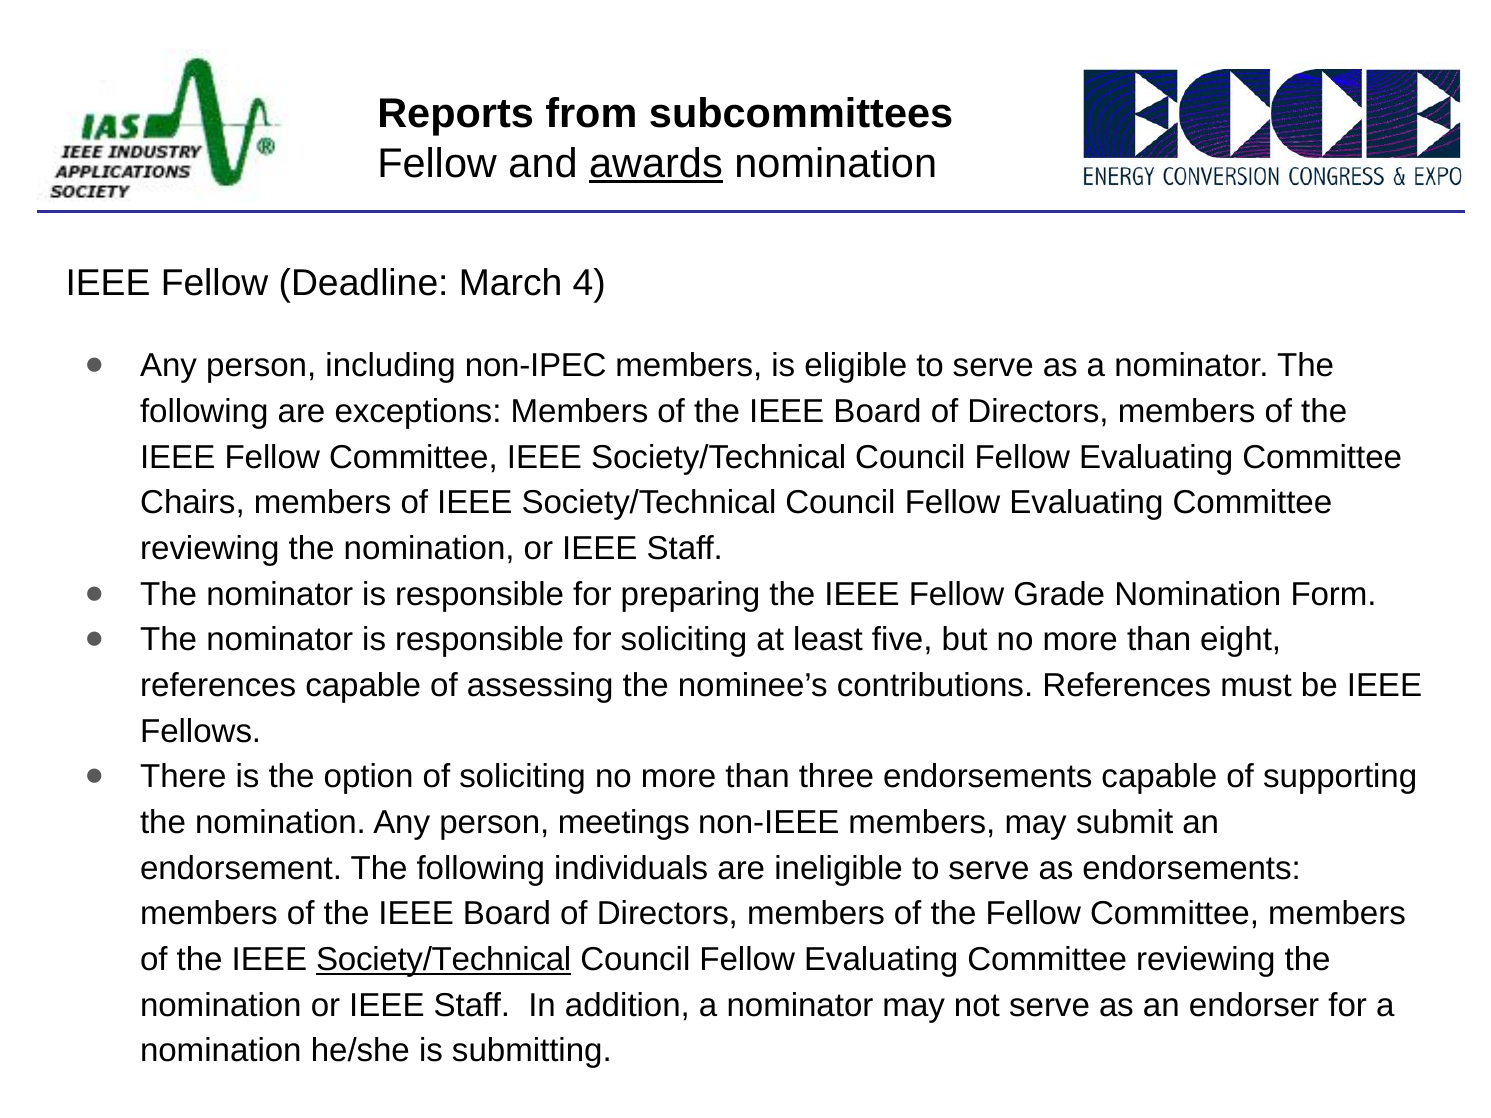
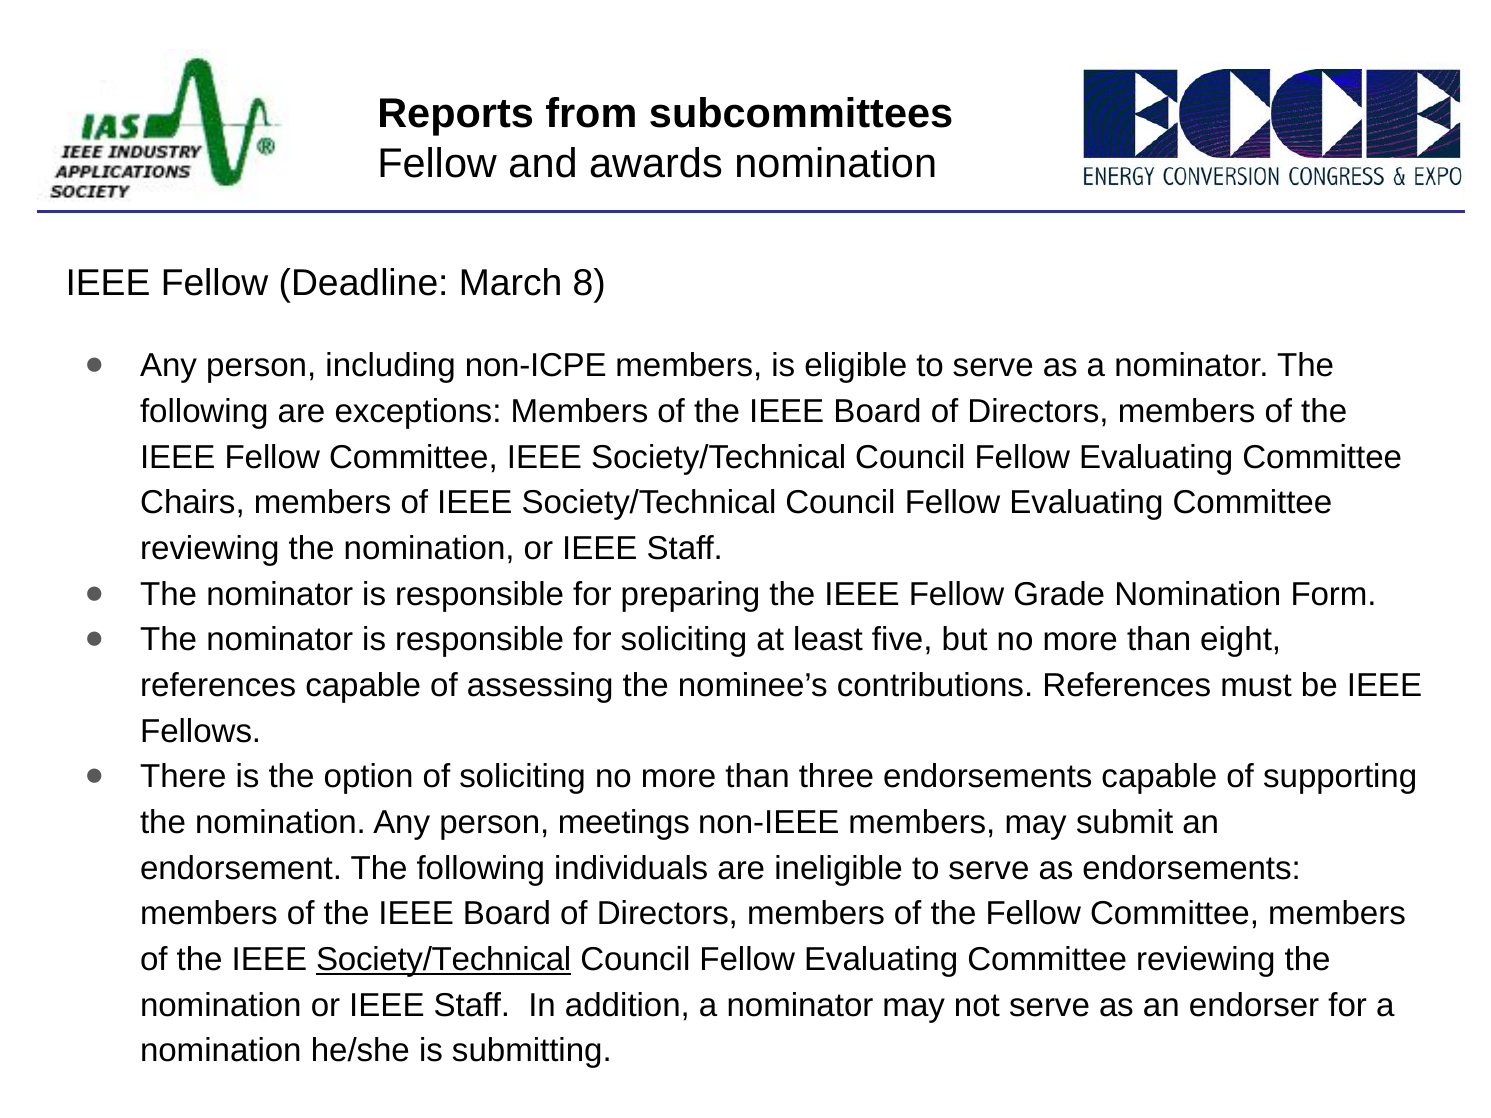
awards underline: present -> none
4: 4 -> 8
non-IPEC: non-IPEC -> non-ICPE
